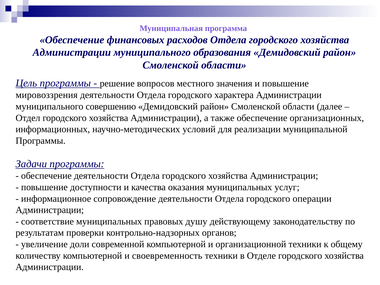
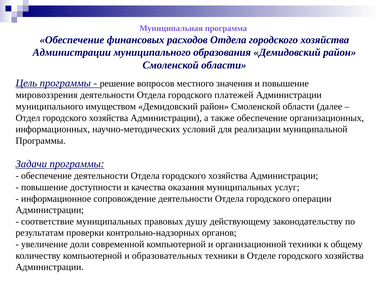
характера: характера -> платежей
совершению: совершению -> имуществом
своевременность: своевременность -> образовательных
